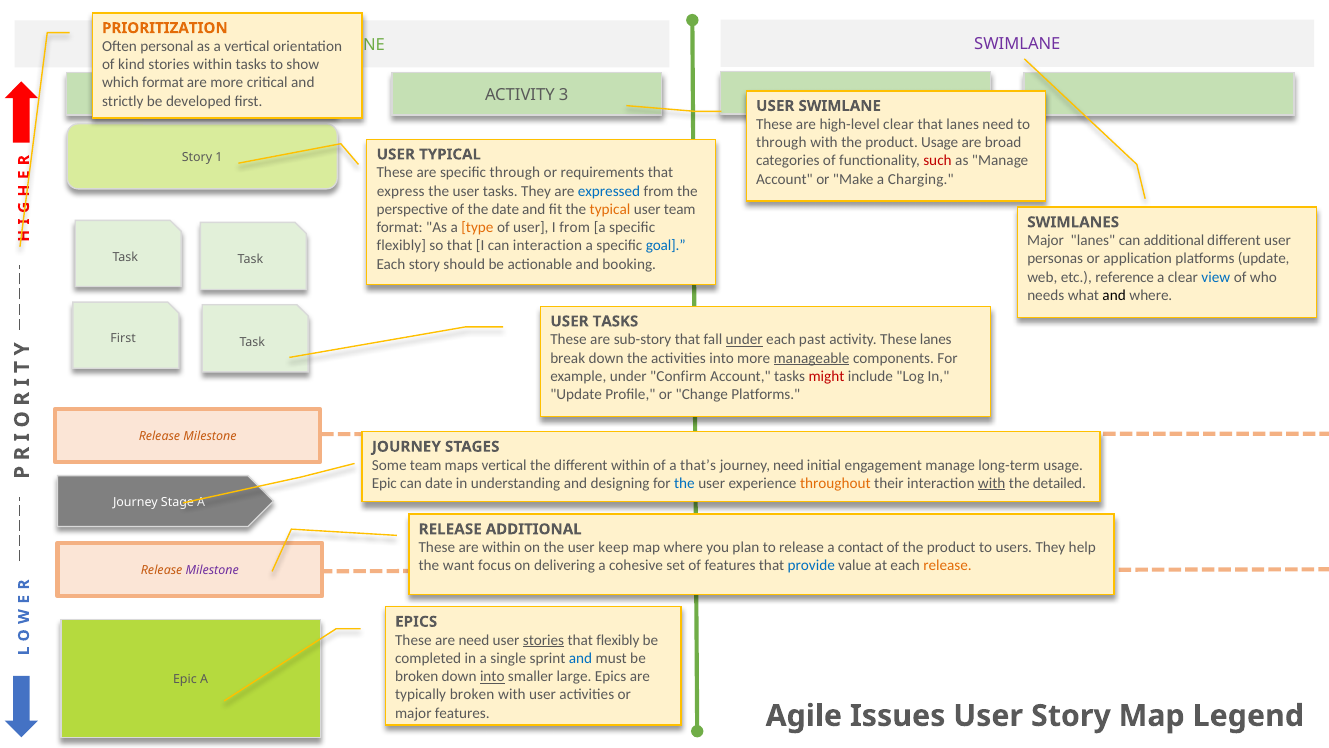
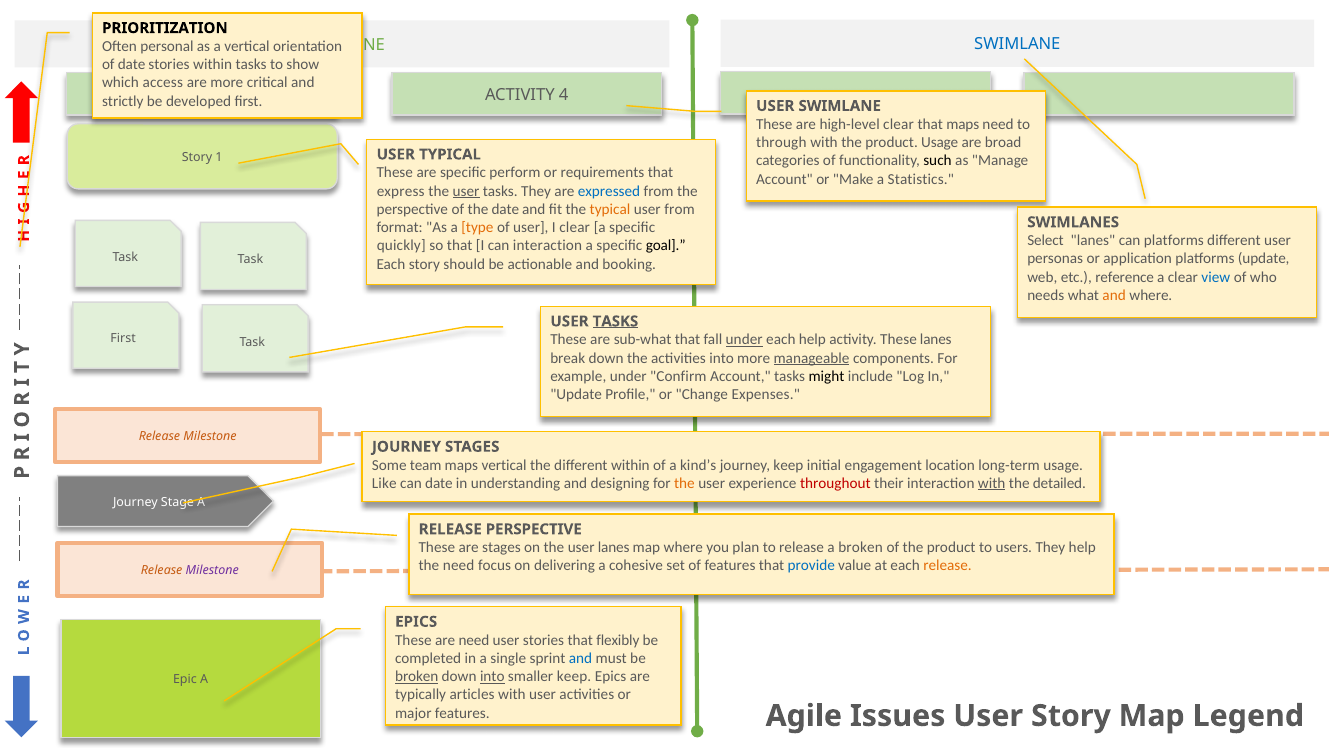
PRIORITIZATION colour: orange -> black
SWIMLANE at (1017, 44) colour: purple -> blue
of kind: kind -> date
which format: format -> access
3: 3 -> 4
that lanes: lanes -> maps
such colour: red -> black
specific through: through -> perform
Charging: Charging -> Statistics
user at (466, 191) underline: none -> present
user team: team -> from
I from: from -> clear
Major at (1046, 240): Major -> Select
can additional: additional -> platforms
flexibly at (401, 246): flexibly -> quickly
goal colour: blue -> black
and at (1114, 295) colour: black -> orange
TASKS at (615, 321) underline: none -> present
sub-story: sub-story -> sub-what
each past: past -> help
might colour: red -> black
Change Platforms: Platforms -> Expenses
that’s: that’s -> kind’s
journey need: need -> keep
engagement manage: manage -> location
Epic at (384, 483): Epic -> Like
the at (684, 483) colour: blue -> orange
throughout colour: orange -> red
RELEASE ADDITIONAL: ADDITIONAL -> PERSPECTIVE
are within: within -> stages
user keep: keep -> lanes
a contact: contact -> broken
the want: want -> need
stories at (544, 640) underline: present -> none
broken at (417, 676) underline: none -> present
smaller large: large -> keep
typically broken: broken -> articles
